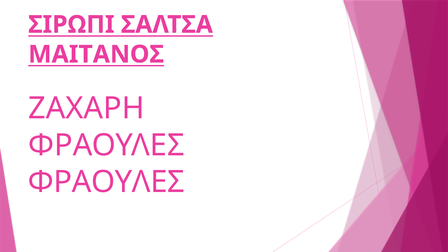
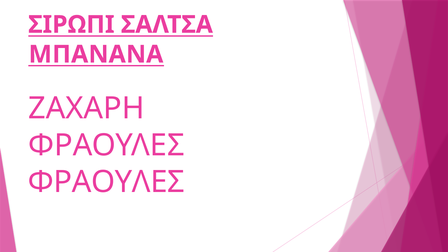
ΜΑΙΤΑΝΟΣ: ΜΑΙΤΑΝΟΣ -> ΜΠΑΝΑΝΑ
